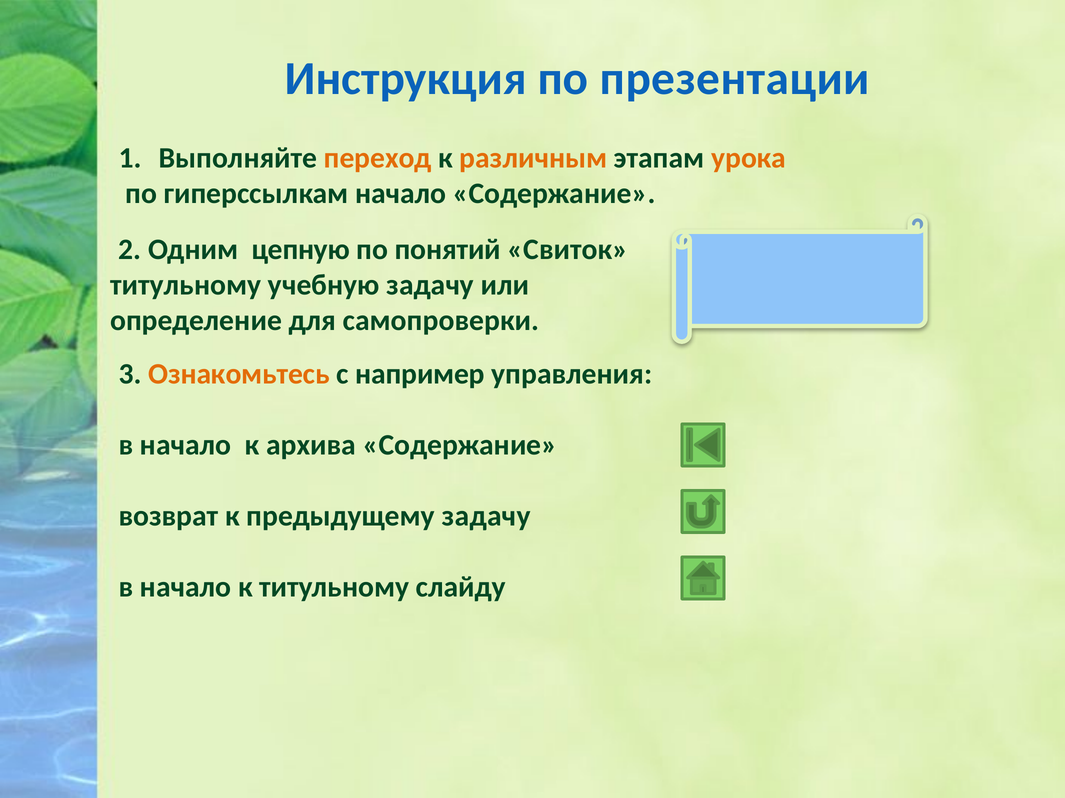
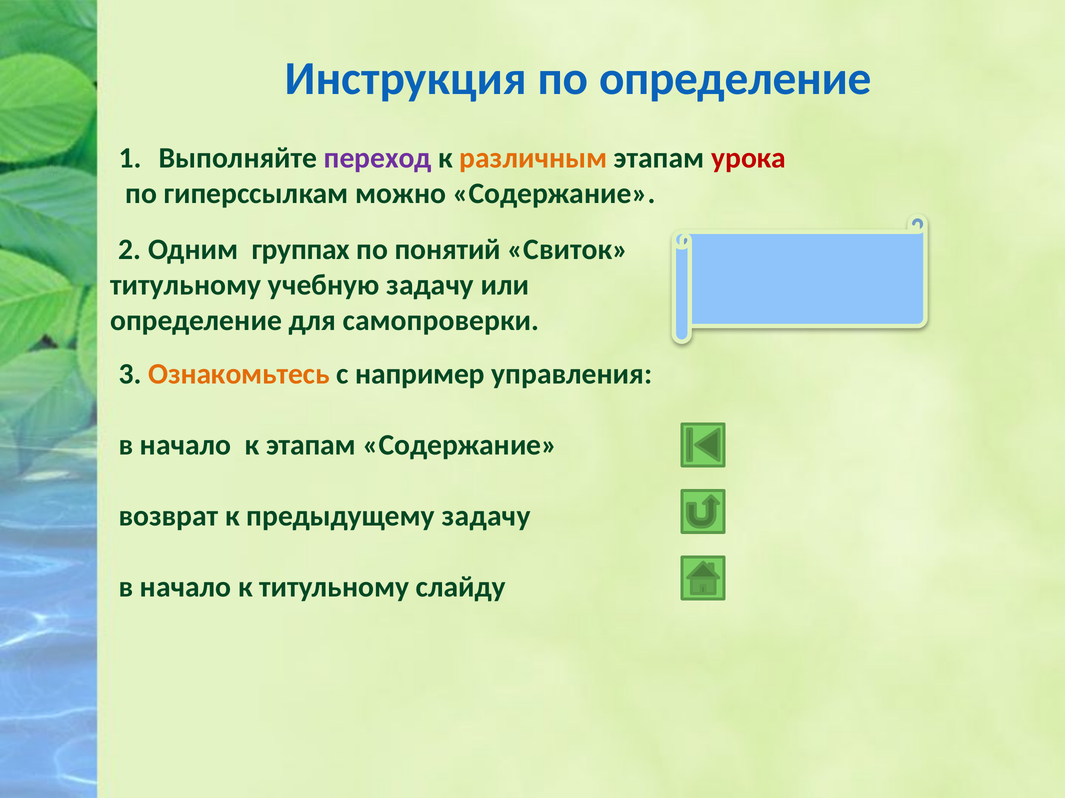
по презентации: презентации -> определение
переход colour: orange -> purple
урока colour: orange -> red
гиперссылкам начало: начало -> можно
цепную: цепную -> группах
к архива: архива -> этапам
